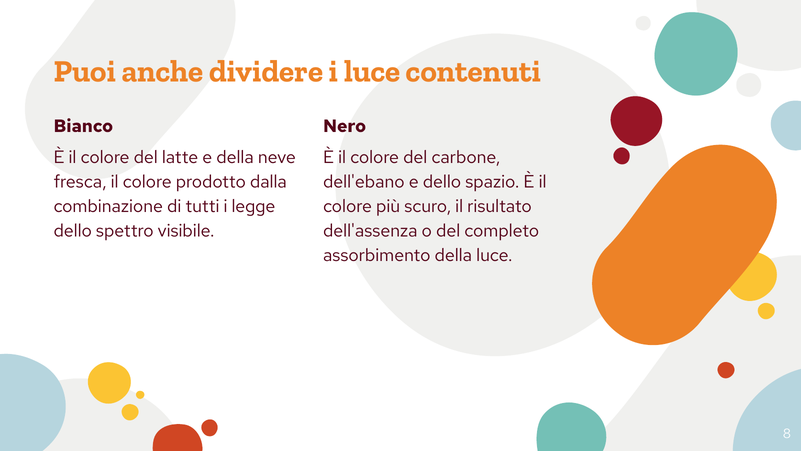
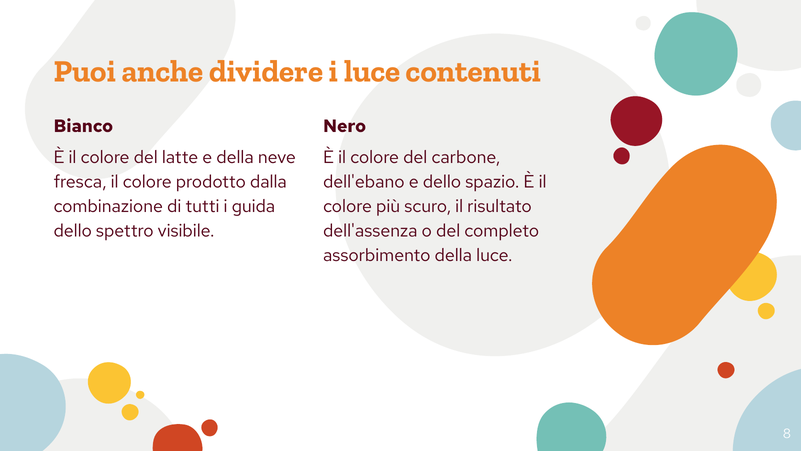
legge: legge -> guida
